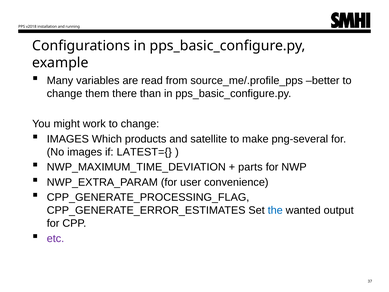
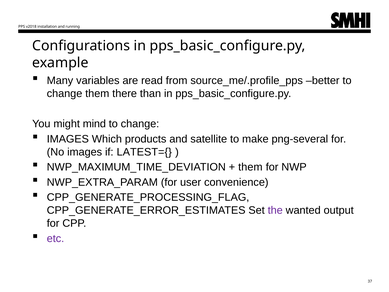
work: work -> mind
parts at (250, 167): parts -> them
the colour: blue -> purple
